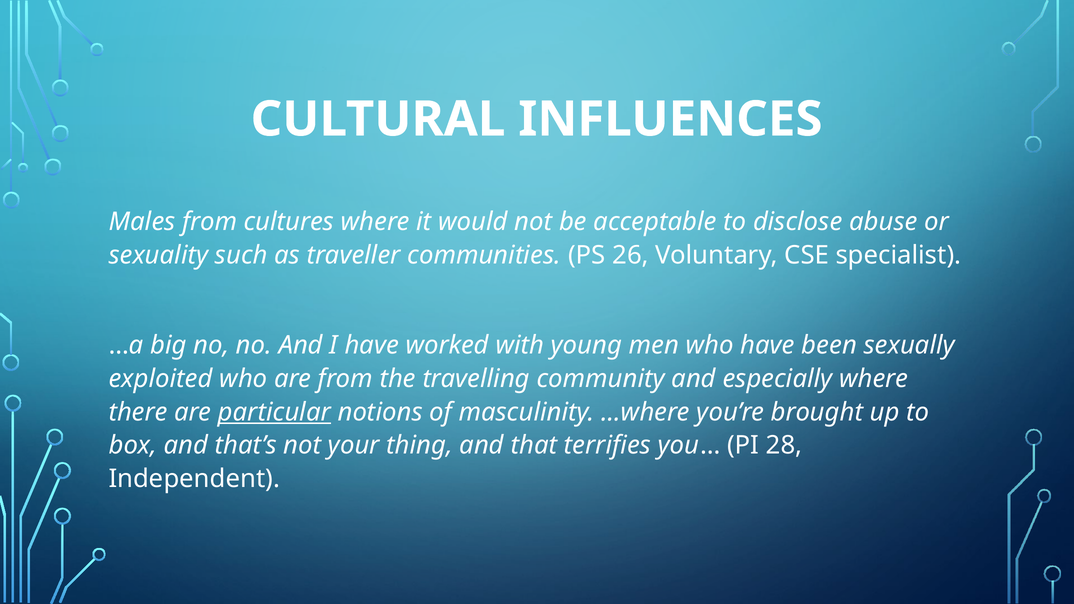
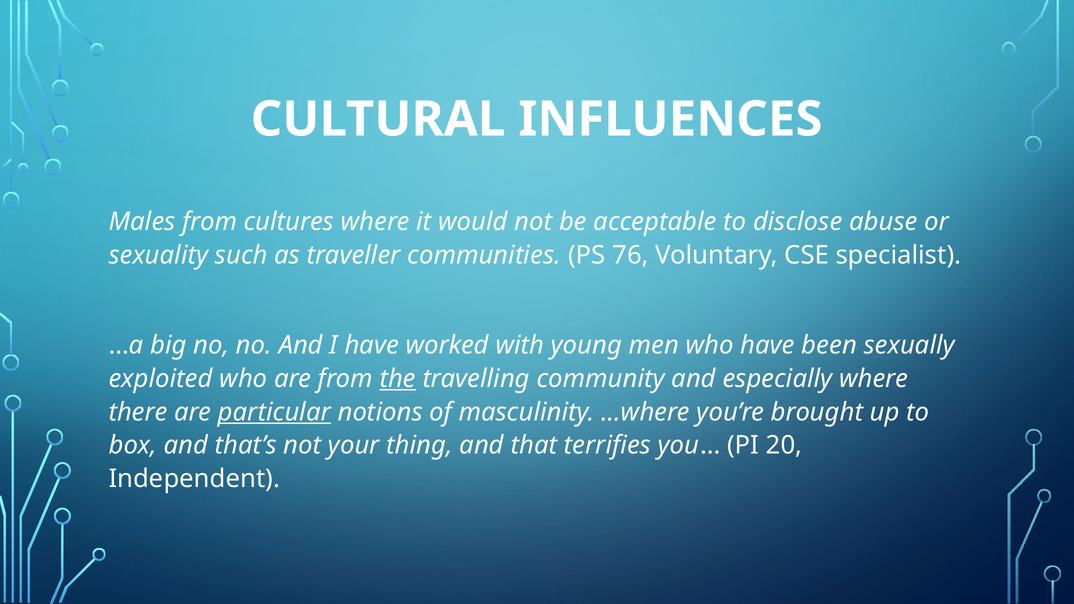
26: 26 -> 76
the underline: none -> present
28: 28 -> 20
